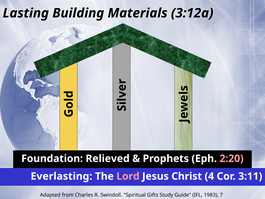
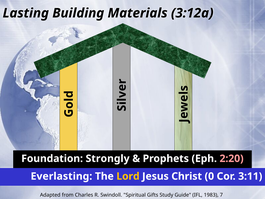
Relieved: Relieved -> Strongly
Lord colour: pink -> yellow
4: 4 -> 0
